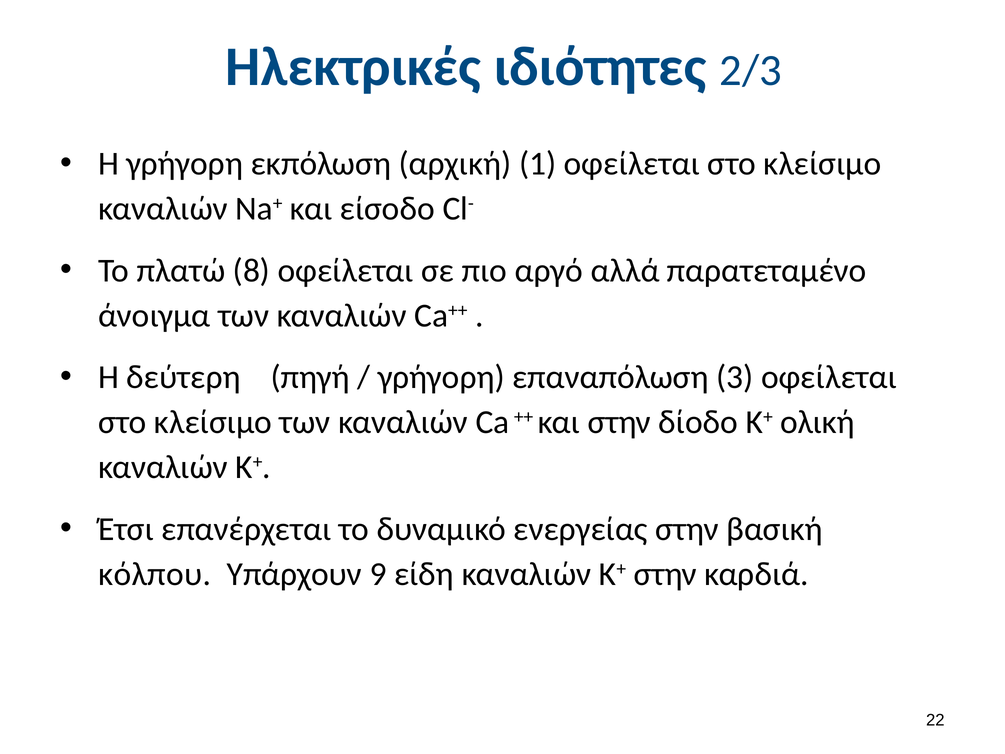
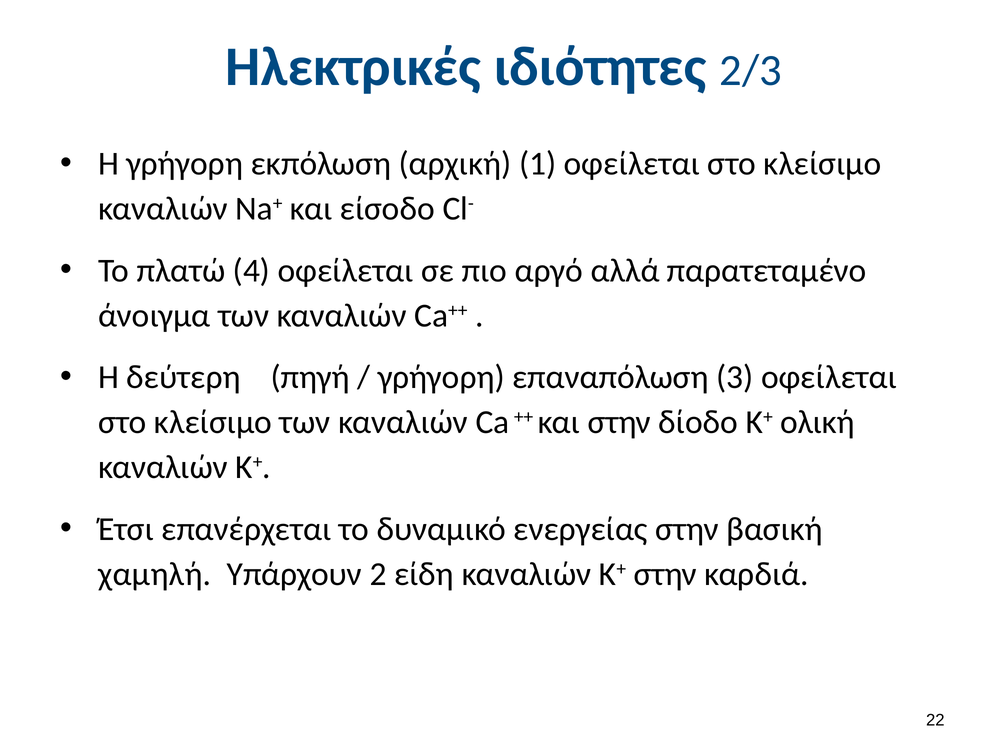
8: 8 -> 4
κόλπου: κόλπου -> χαμηλή
9: 9 -> 2
